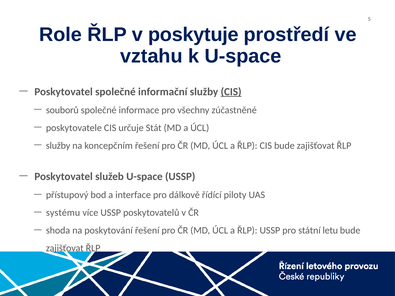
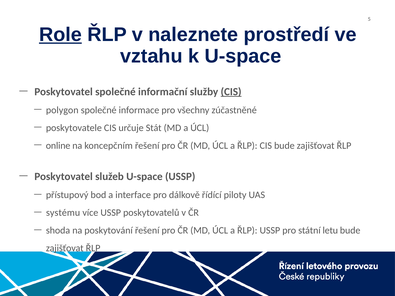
Role underline: none -> present
poskytuje: poskytuje -> naleznete
souborů: souborů -> polygon
služby at (58, 146): služby -> online
